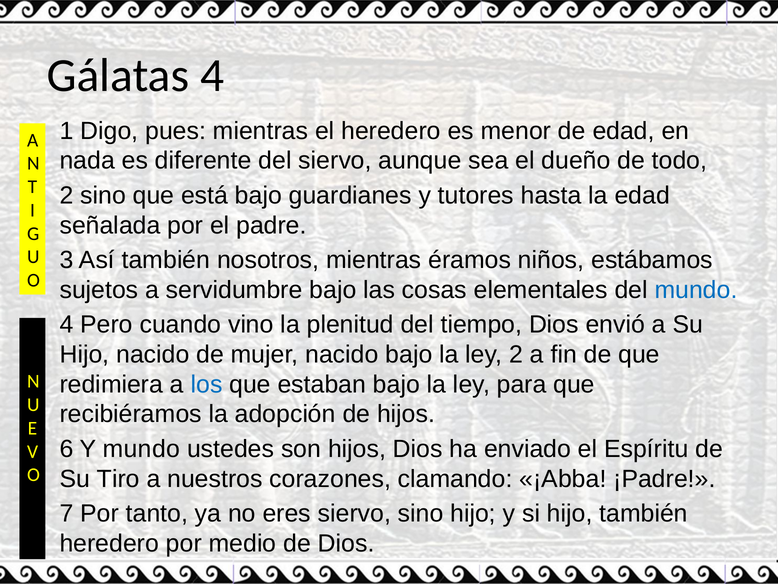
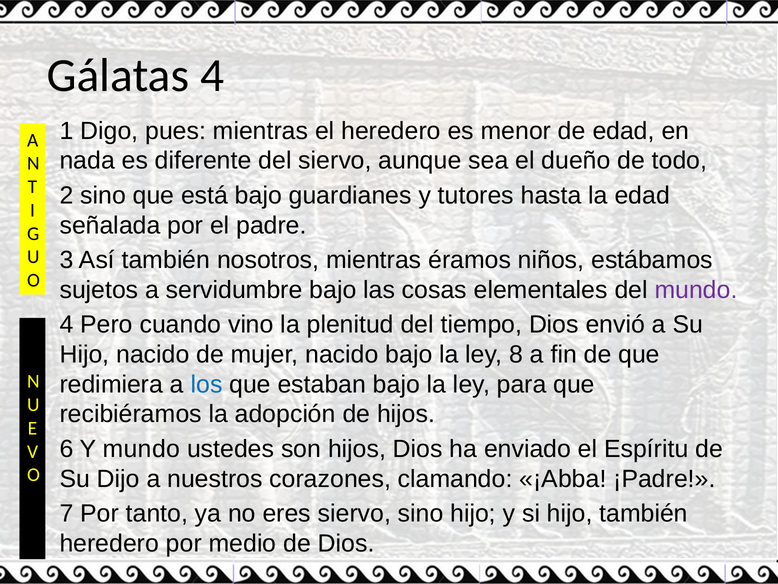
mundo at (696, 290) colour: blue -> purple
ley 2: 2 -> 8
Tiro: Tiro -> Dijo
